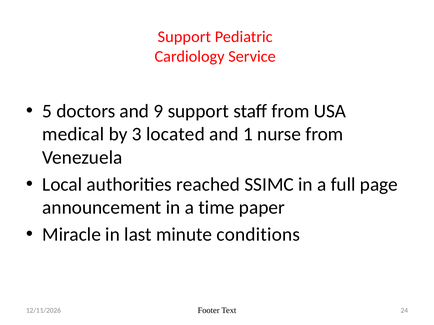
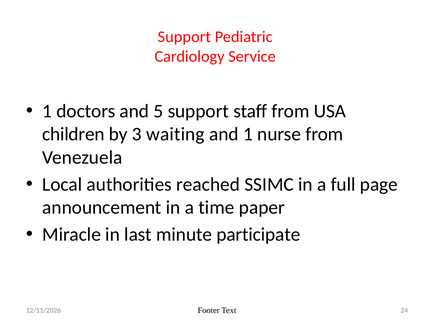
5 at (47, 111): 5 -> 1
9: 9 -> 5
medical: medical -> children
located: located -> waiting
conditions: conditions -> participate
